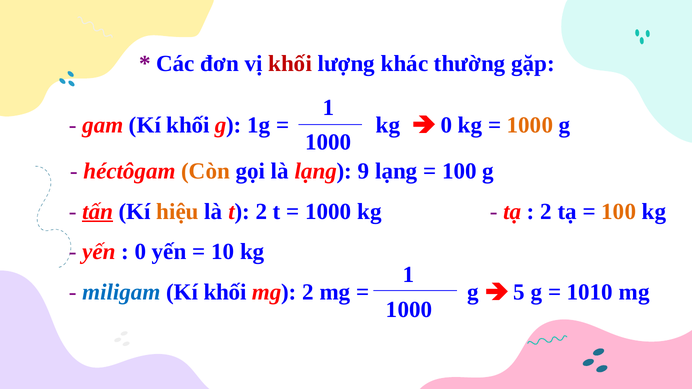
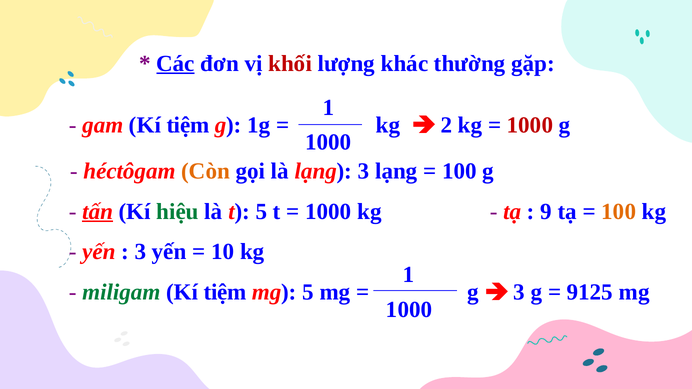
Các underline: none -> present
gam Kí khối: khối -> tiệm
0 at (446, 125): 0 -> 2
1000 at (530, 125) colour: orange -> red
lạng 9: 9 -> 3
hiệu colour: orange -> green
t 2: 2 -> 5
2 at (546, 212): 2 -> 9
0 at (140, 252): 0 -> 3
miligam colour: blue -> green
khối at (225, 292): khối -> tiệm
mg 2: 2 -> 5
5 at (519, 292): 5 -> 3
1010: 1010 -> 9125
